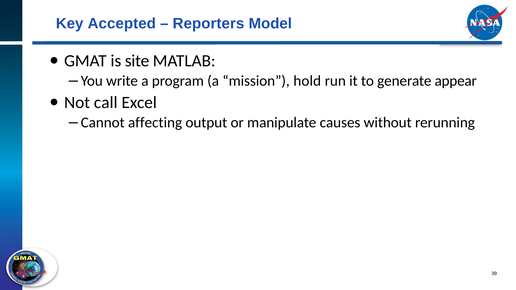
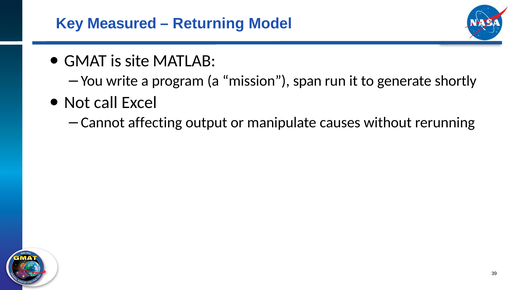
Accepted: Accepted -> Measured
Reporters: Reporters -> Returning
hold: hold -> span
appear: appear -> shortly
